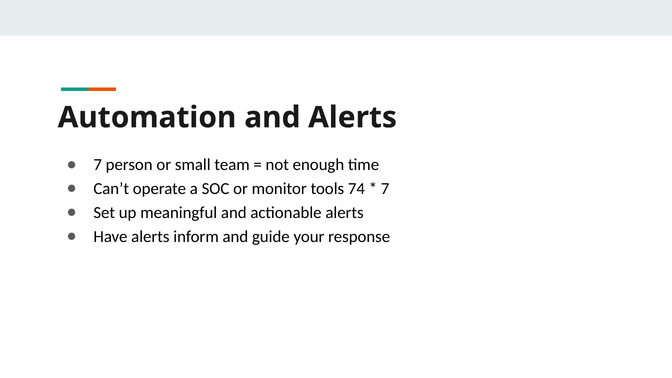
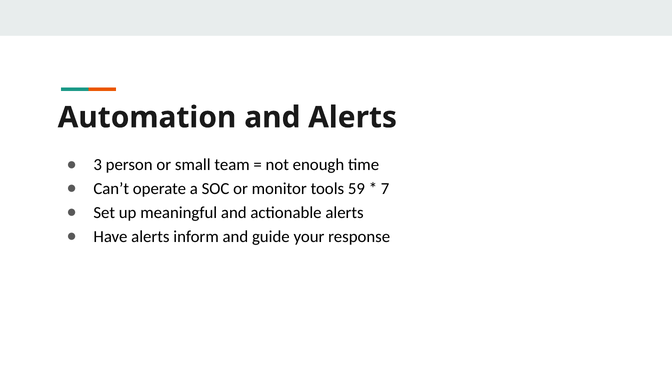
7 at (98, 165): 7 -> 3
74: 74 -> 59
